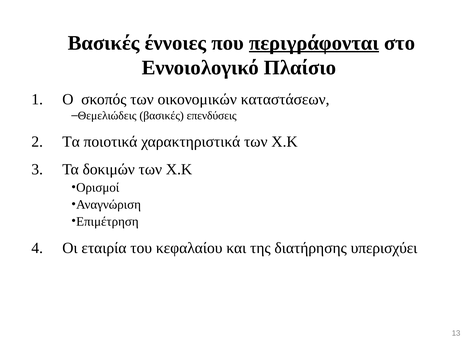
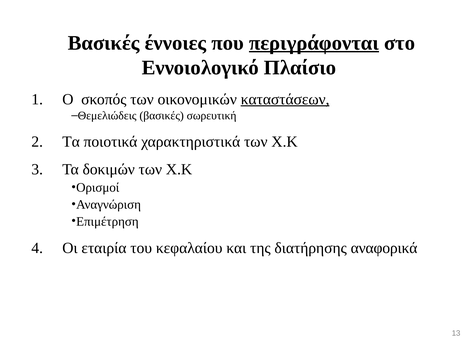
καταστάσεων underline: none -> present
επενδύσεις: επενδύσεις -> σωρευτική
υπερισχύει: υπερισχύει -> αναφορικά
